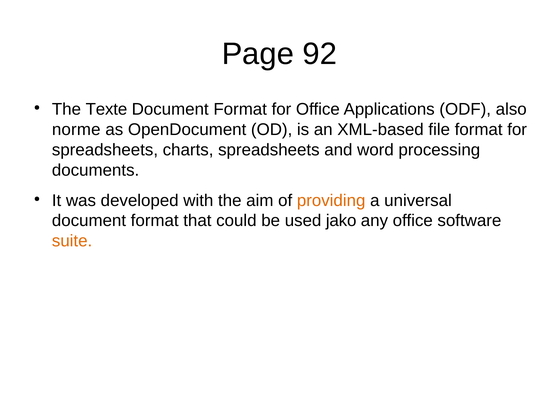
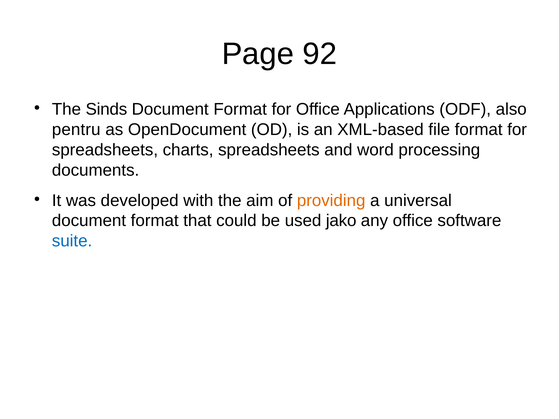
Texte: Texte -> Sinds
norme: norme -> pentru
suite colour: orange -> blue
